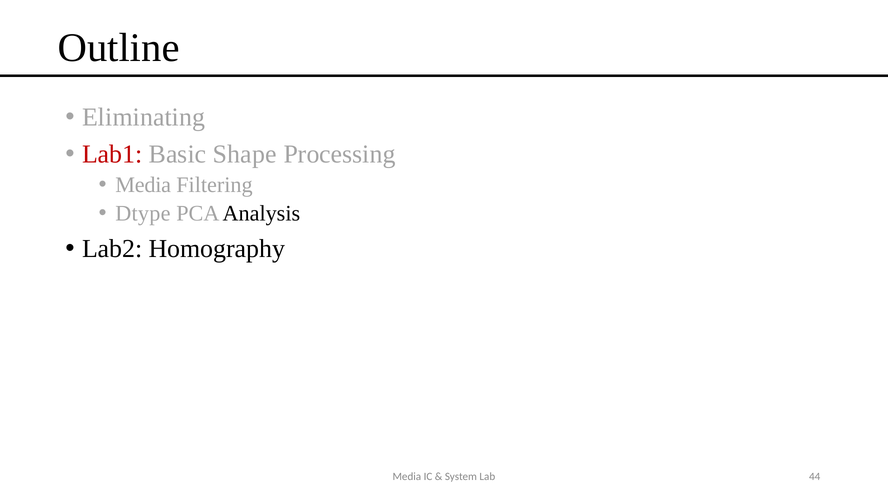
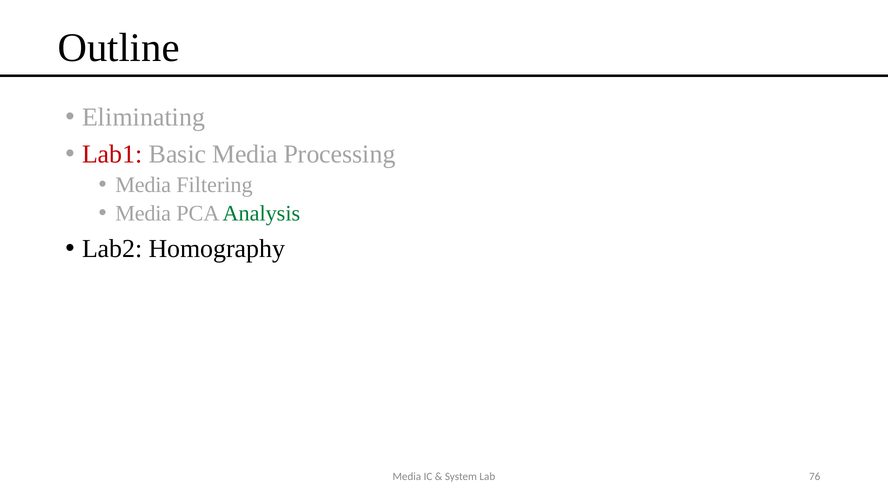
Basic Shape: Shape -> Media
Dtype at (143, 214): Dtype -> Media
Analysis colour: black -> green
44: 44 -> 76
